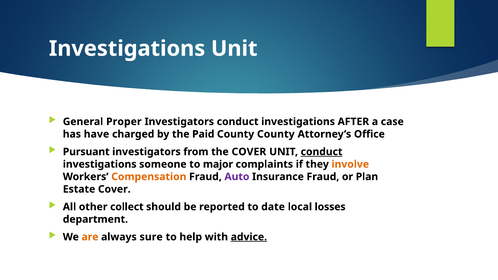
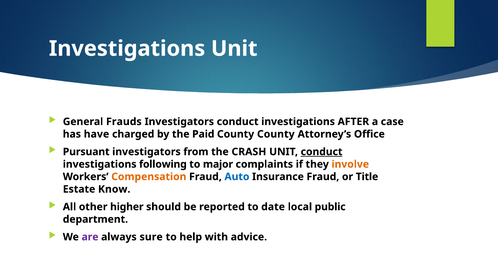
Proper: Proper -> Frauds
the COVER: COVER -> CRASH
someone: someone -> following
Auto colour: purple -> blue
Plan: Plan -> Title
Estate Cover: Cover -> Know
collect: collect -> higher
losses: losses -> public
are colour: orange -> purple
advice underline: present -> none
